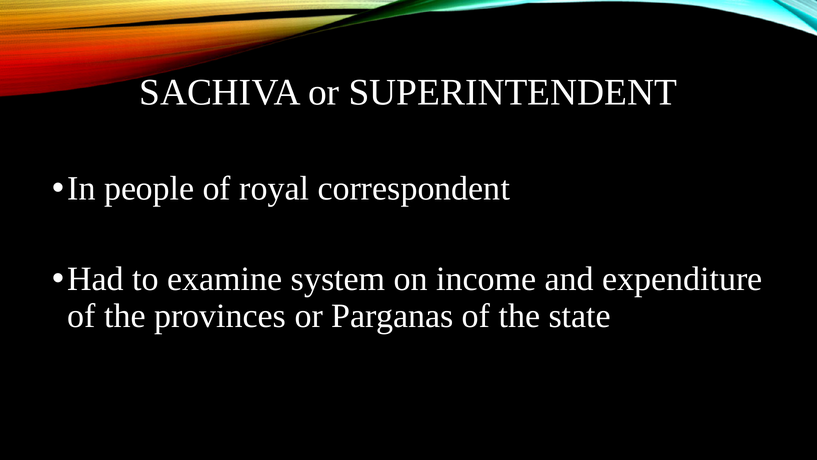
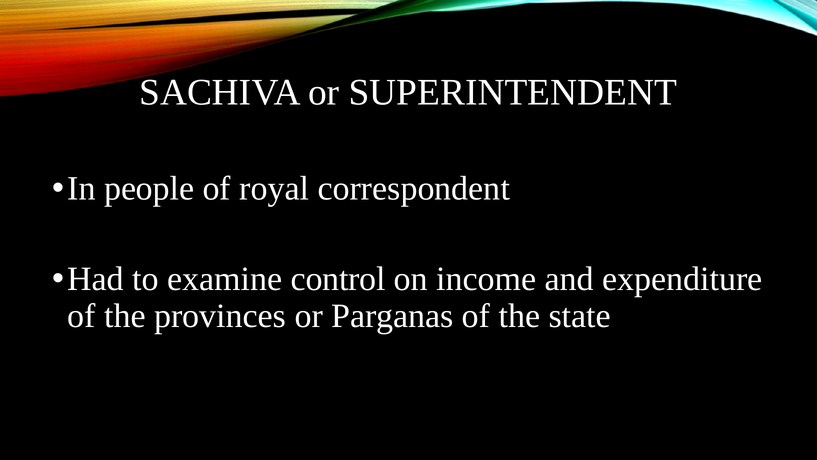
system: system -> control
